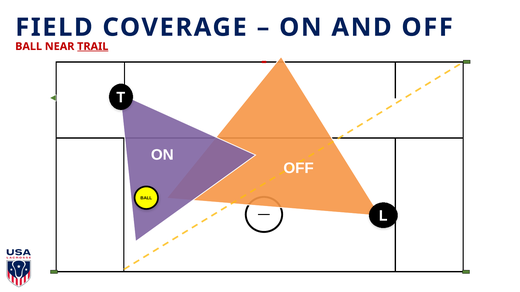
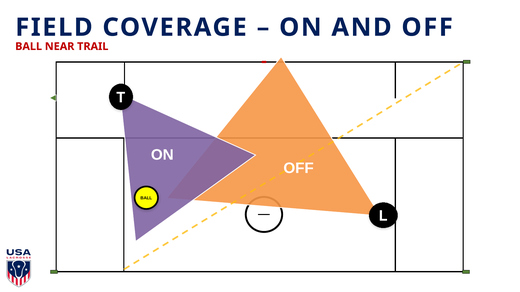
TRAIL underline: present -> none
